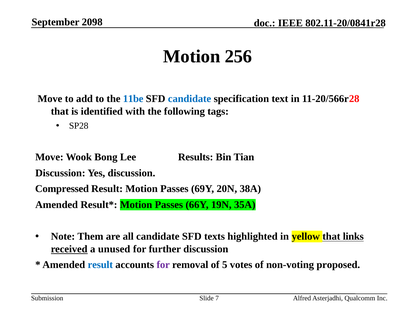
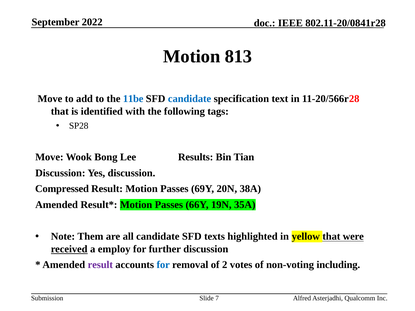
2098: 2098 -> 2022
256: 256 -> 813
links: links -> were
unused: unused -> employ
result at (100, 265) colour: blue -> purple
for at (163, 265) colour: purple -> blue
5: 5 -> 2
proposed: proposed -> including
